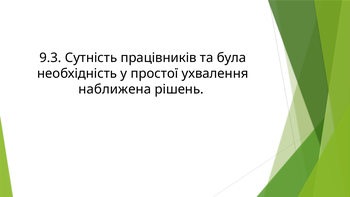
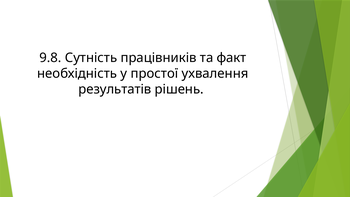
9.3: 9.3 -> 9.8
була: була -> факт
наближена: наближена -> результатів
